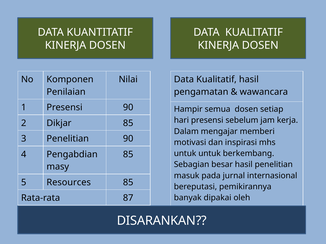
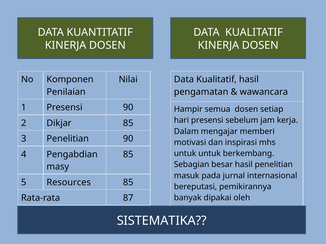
DISARANKAN: DISARANKAN -> SISTEMATIKA
